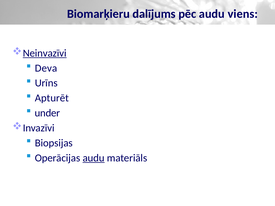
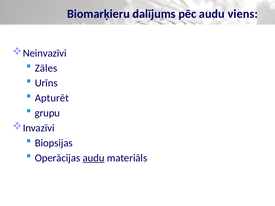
Neinvazīvi underline: present -> none
Deva: Deva -> Zāles
under: under -> grupu
